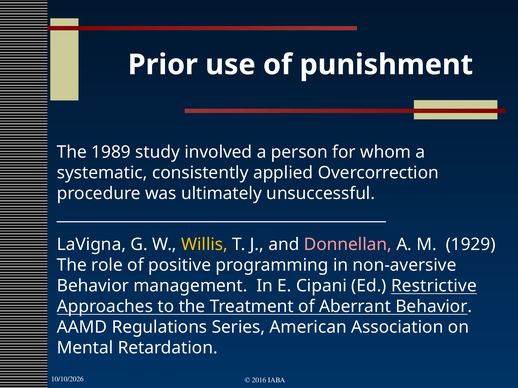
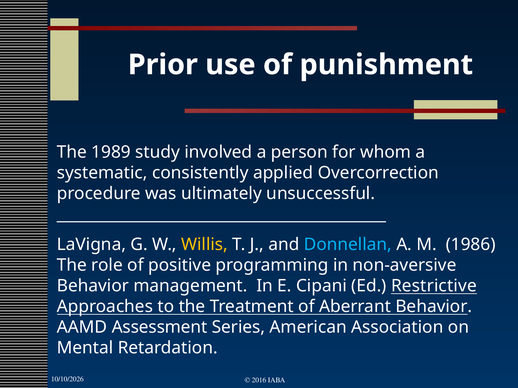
Donnellan colour: pink -> light blue
1929: 1929 -> 1986
Regulations: Regulations -> Assessment
